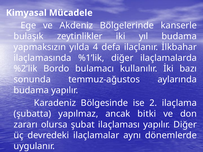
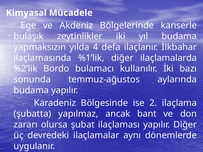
bitki: bitki -> bant
